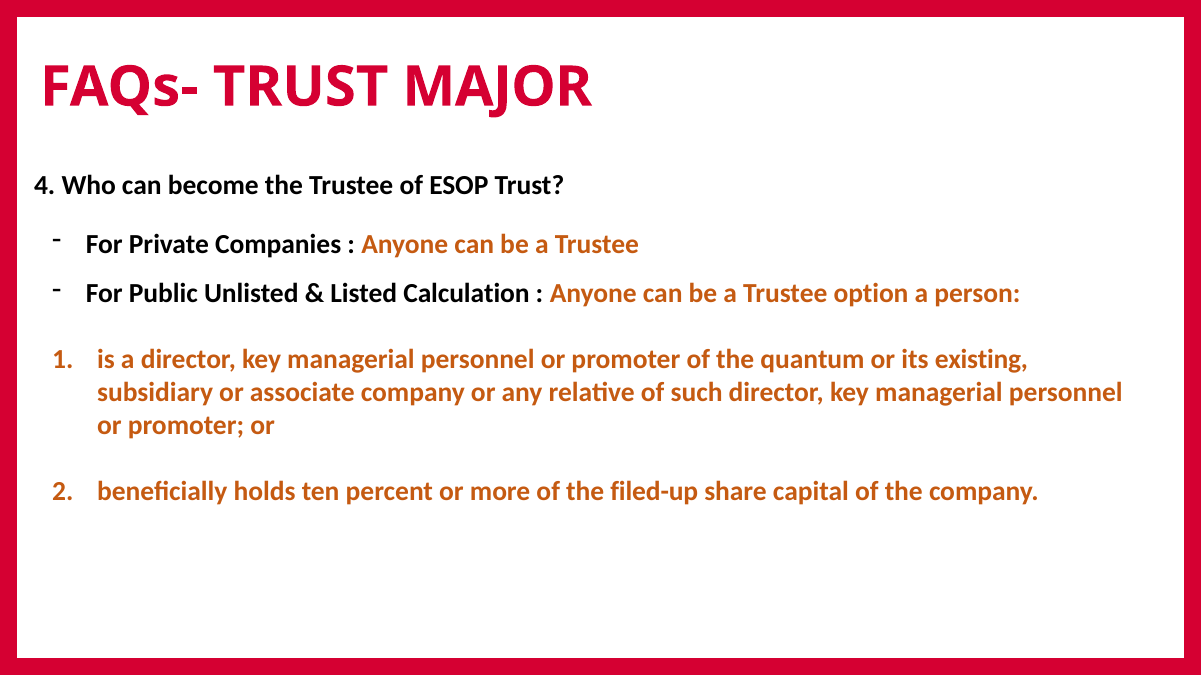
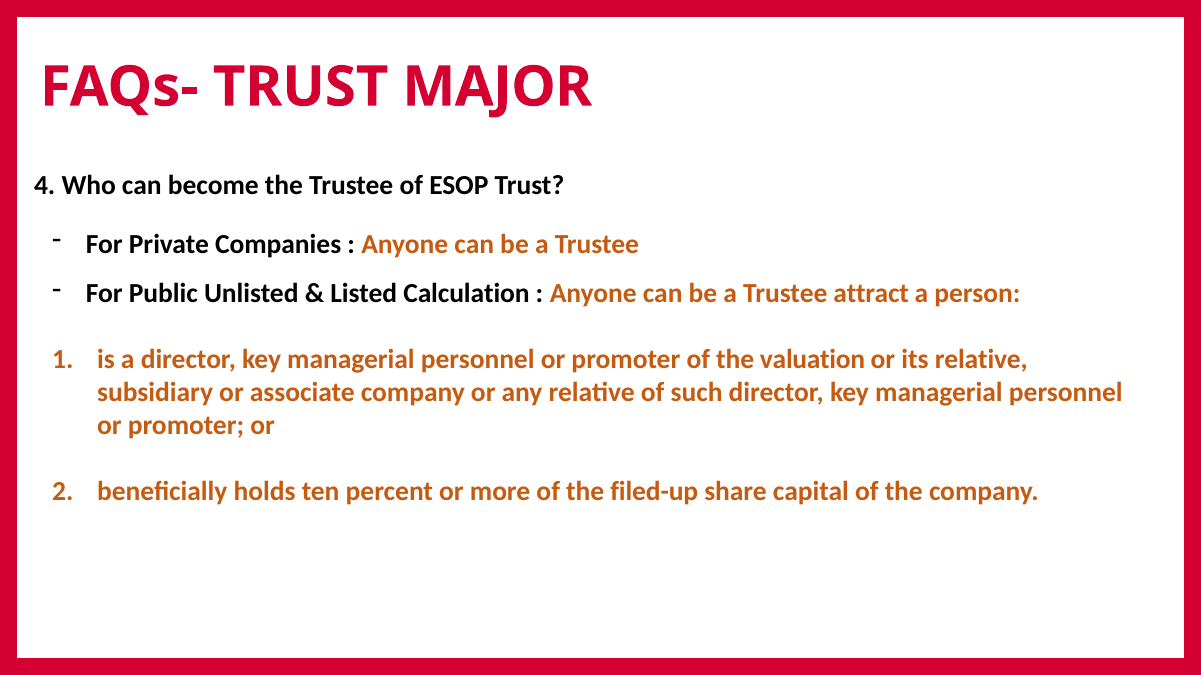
option: option -> attract
quantum: quantum -> valuation
its existing: existing -> relative
